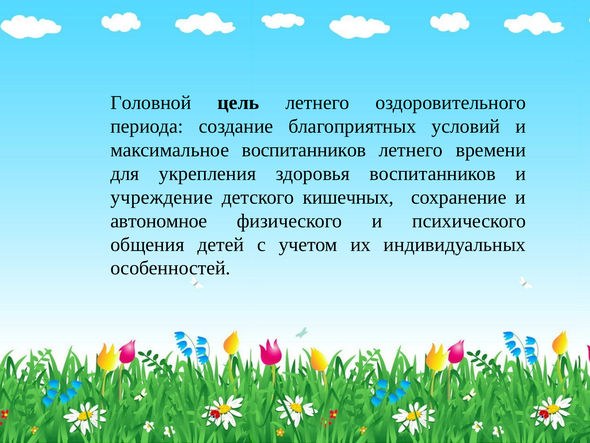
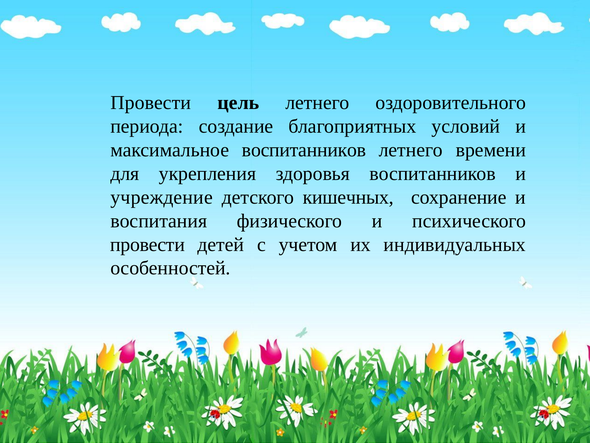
Головной at (151, 103): Головной -> Провести
автономное: автономное -> воспитания
общения at (147, 244): общения -> провести
